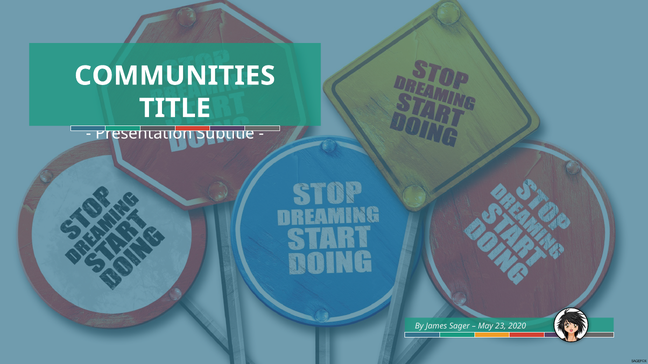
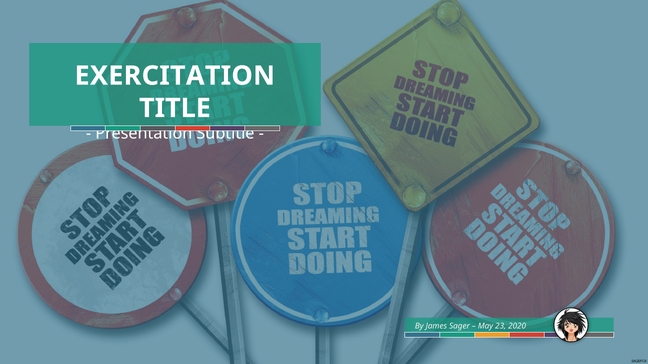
COMMUNITIES: COMMUNITIES -> EXERCITATION
